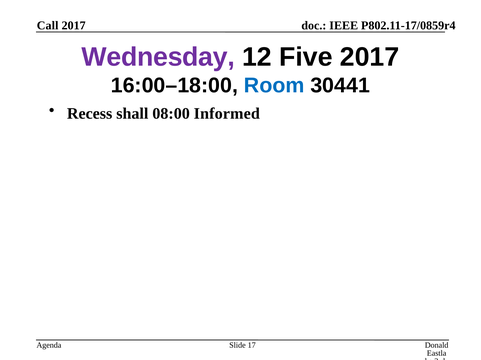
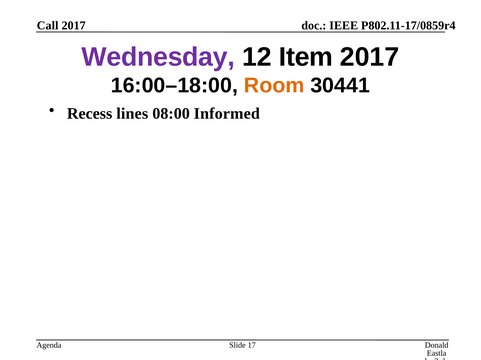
Five: Five -> Item
Room colour: blue -> orange
shall: shall -> lines
